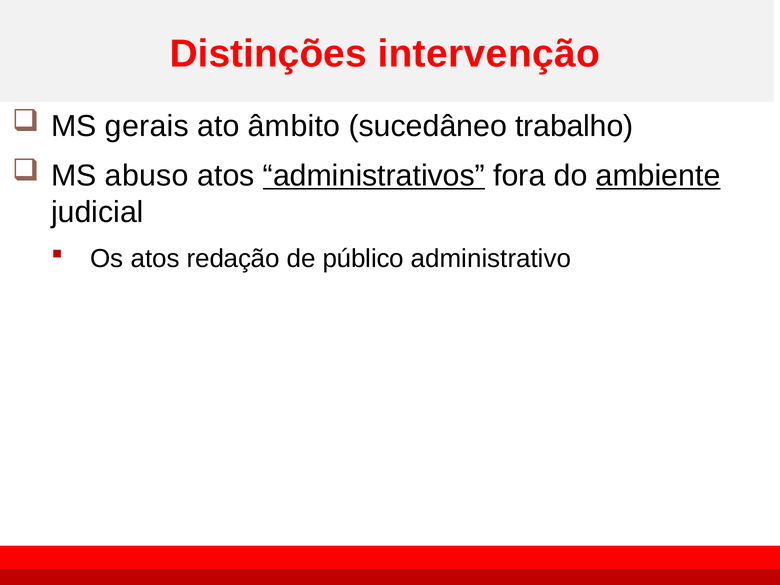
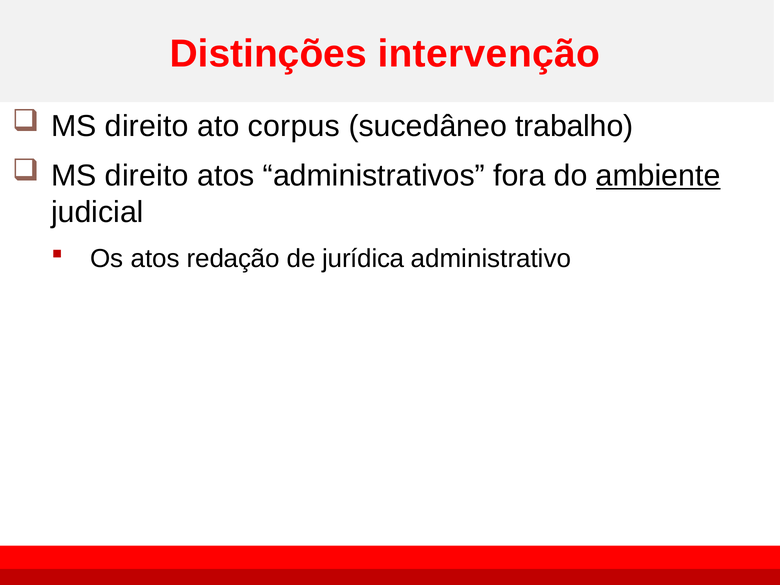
gerais at (147, 126): gerais -> direito
âmbito: âmbito -> corpus
abuso at (147, 176): abuso -> direito
administrativos underline: present -> none
público: público -> jurídica
